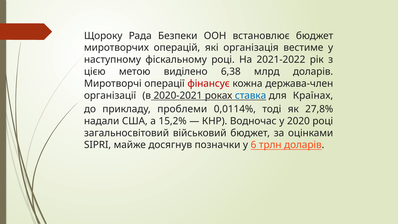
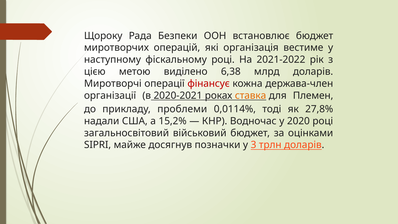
ставка colour: blue -> orange
Країнах: Країнах -> Племен
6: 6 -> 3
